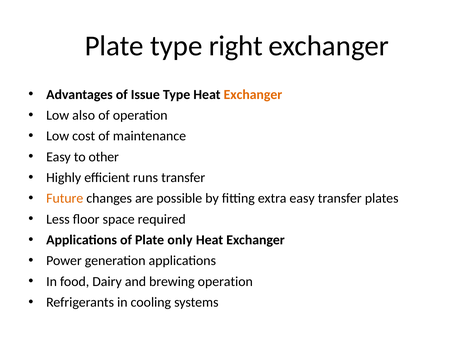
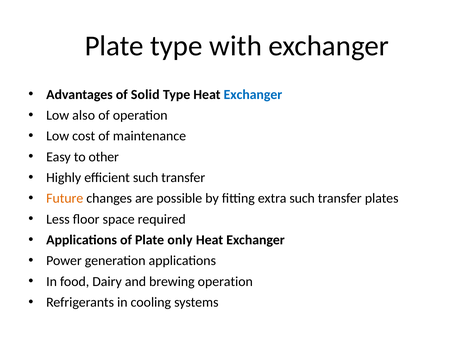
right: right -> with
Issue: Issue -> Solid
Exchanger at (253, 95) colour: orange -> blue
efficient runs: runs -> such
extra easy: easy -> such
